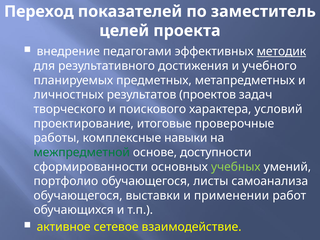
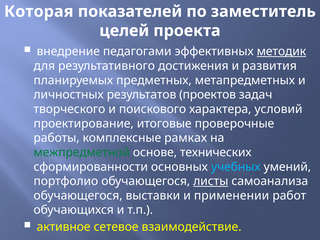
Переход: Переход -> Которая
учебного: учебного -> развития
навыки: навыки -> рамках
доступности: доступности -> технических
учебных colour: light green -> light blue
листы underline: none -> present
